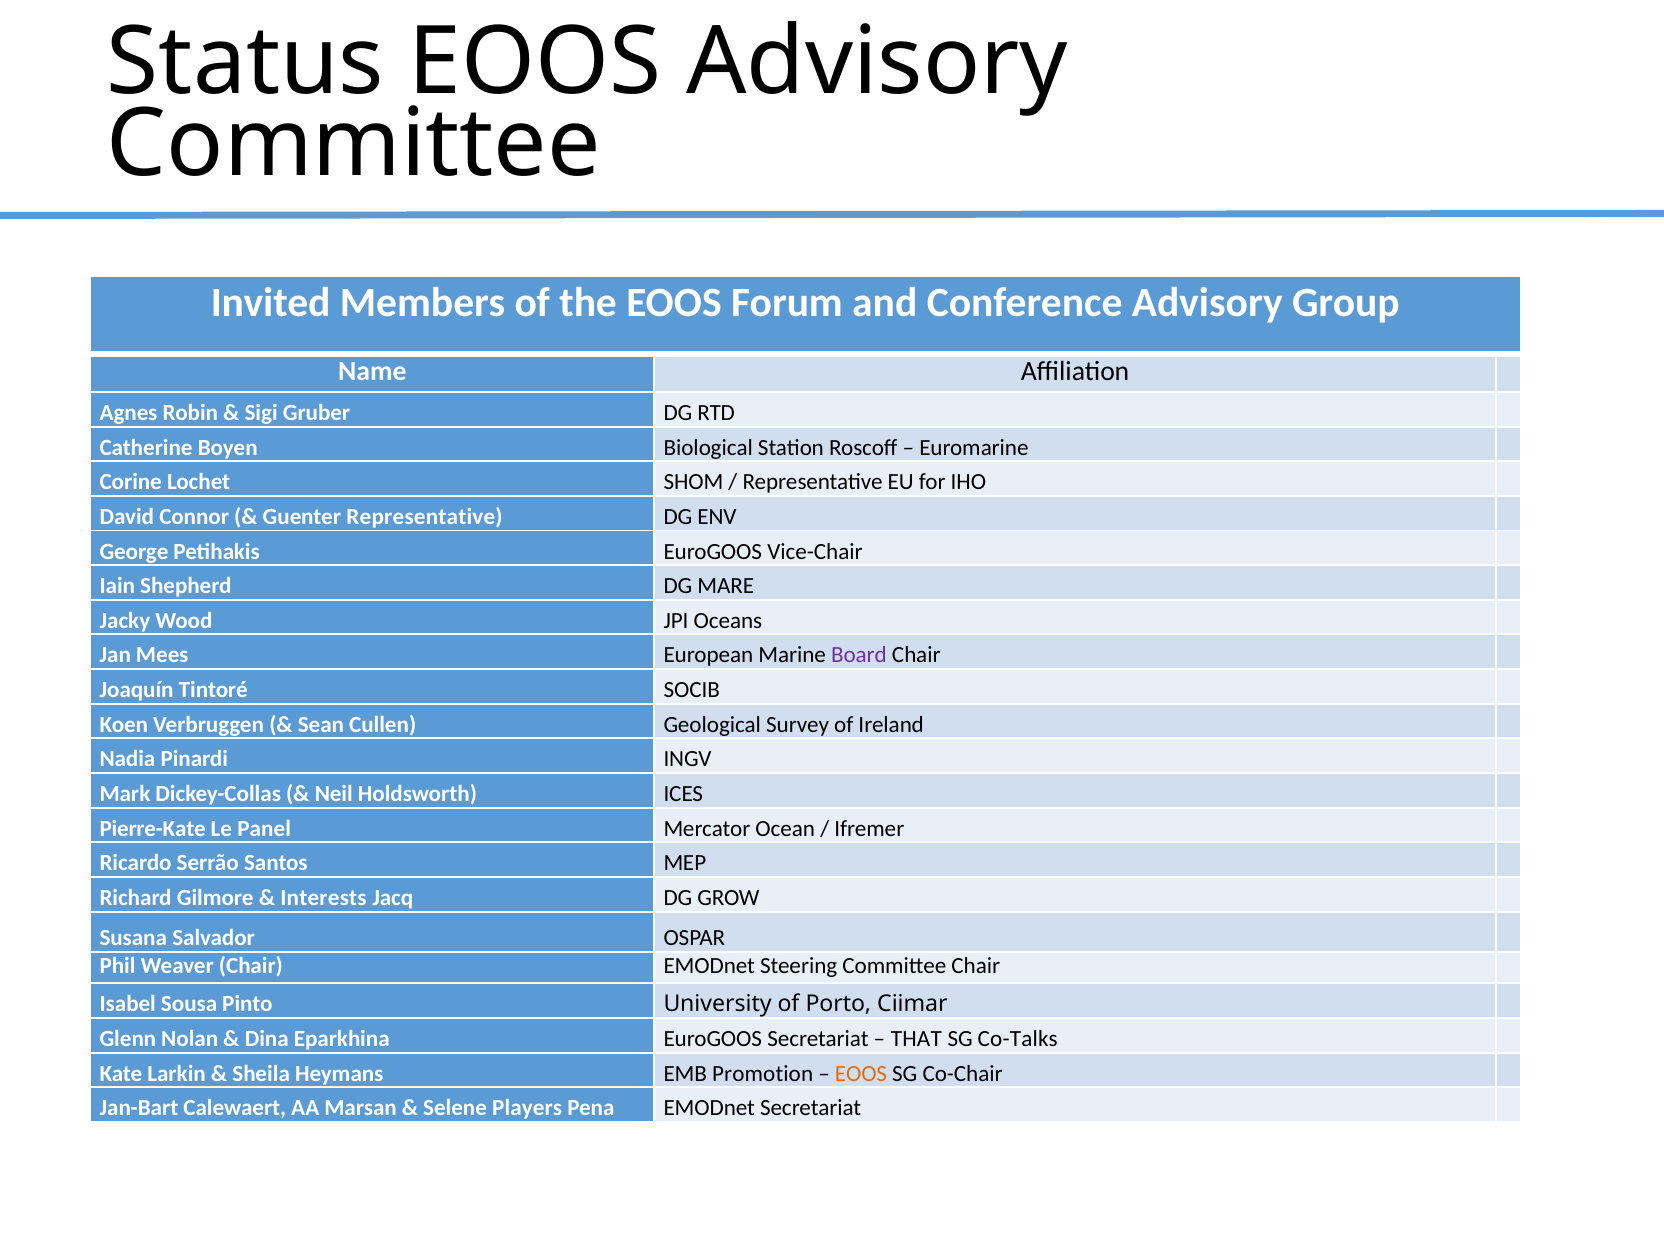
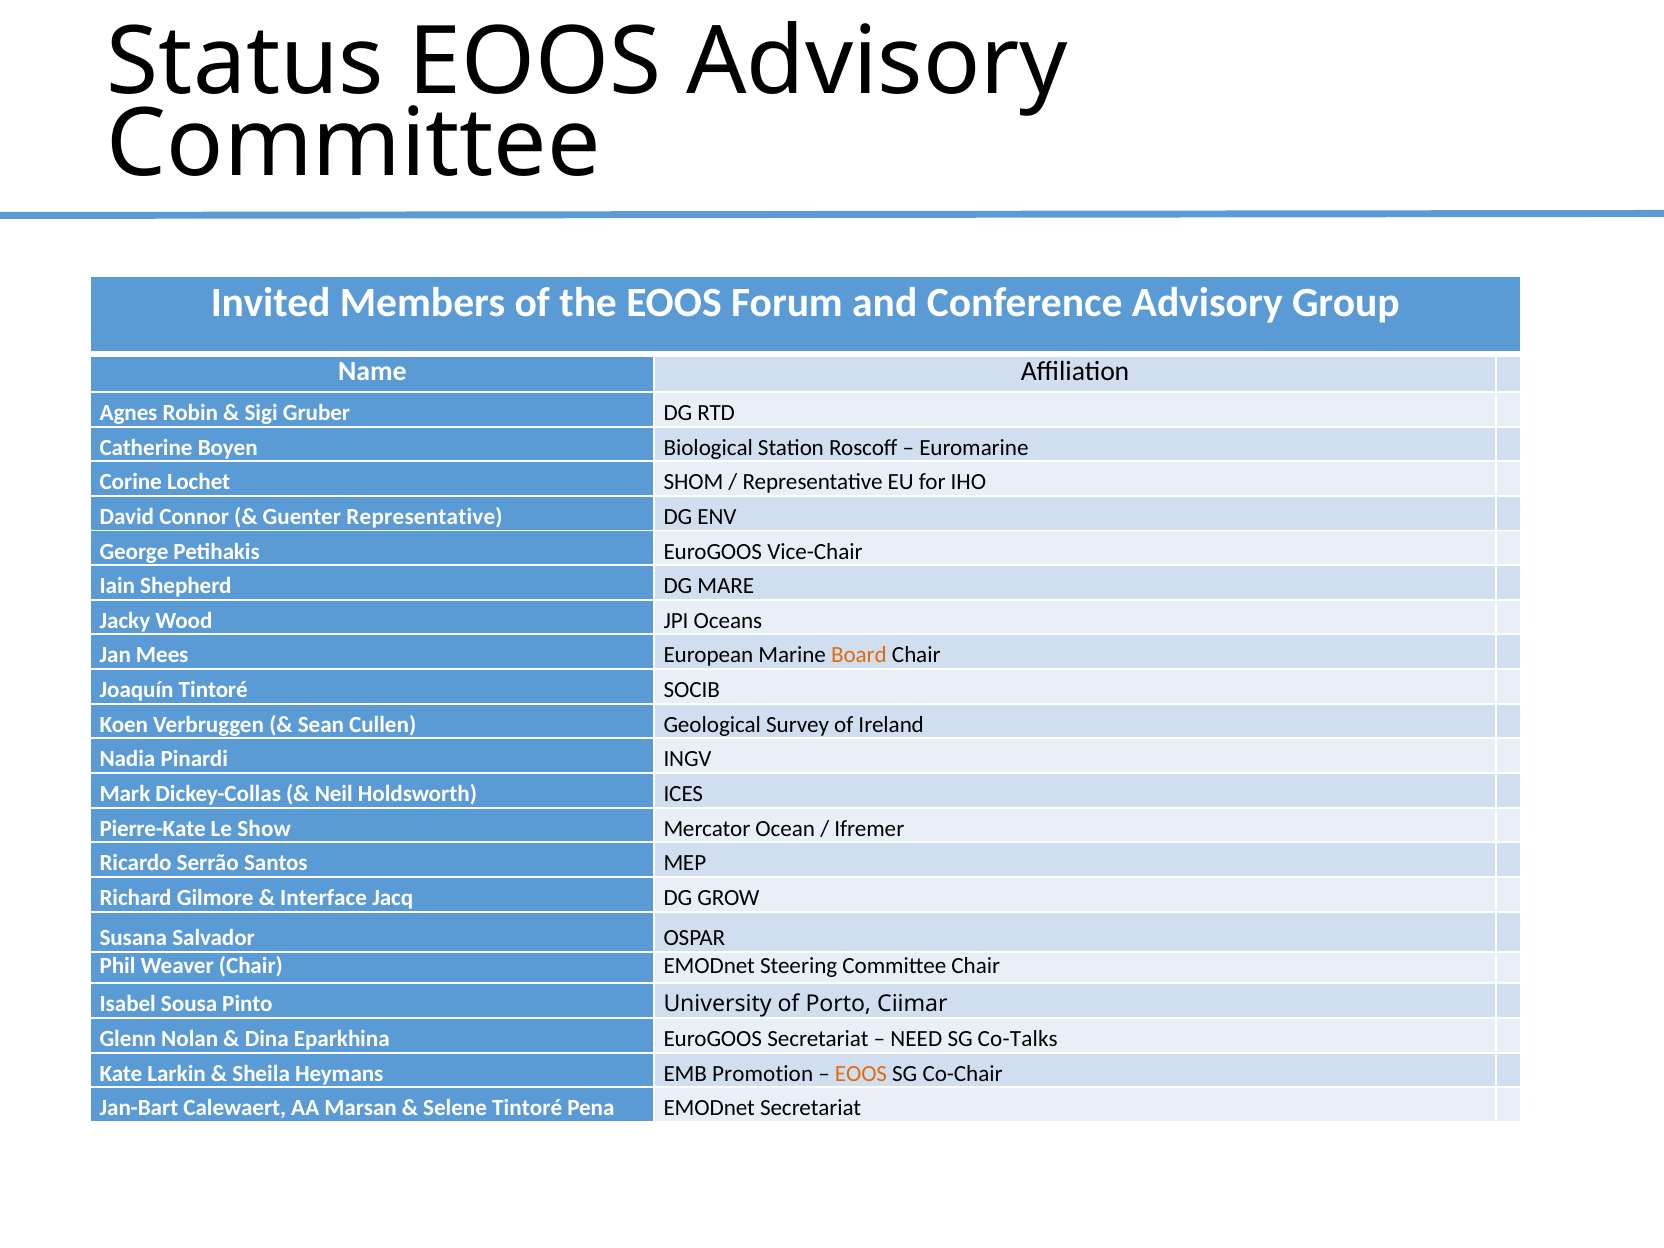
Board colour: purple -> orange
Panel: Panel -> Show
Interests: Interests -> Interface
THAT: THAT -> NEED
Selene Players: Players -> Tintoré
